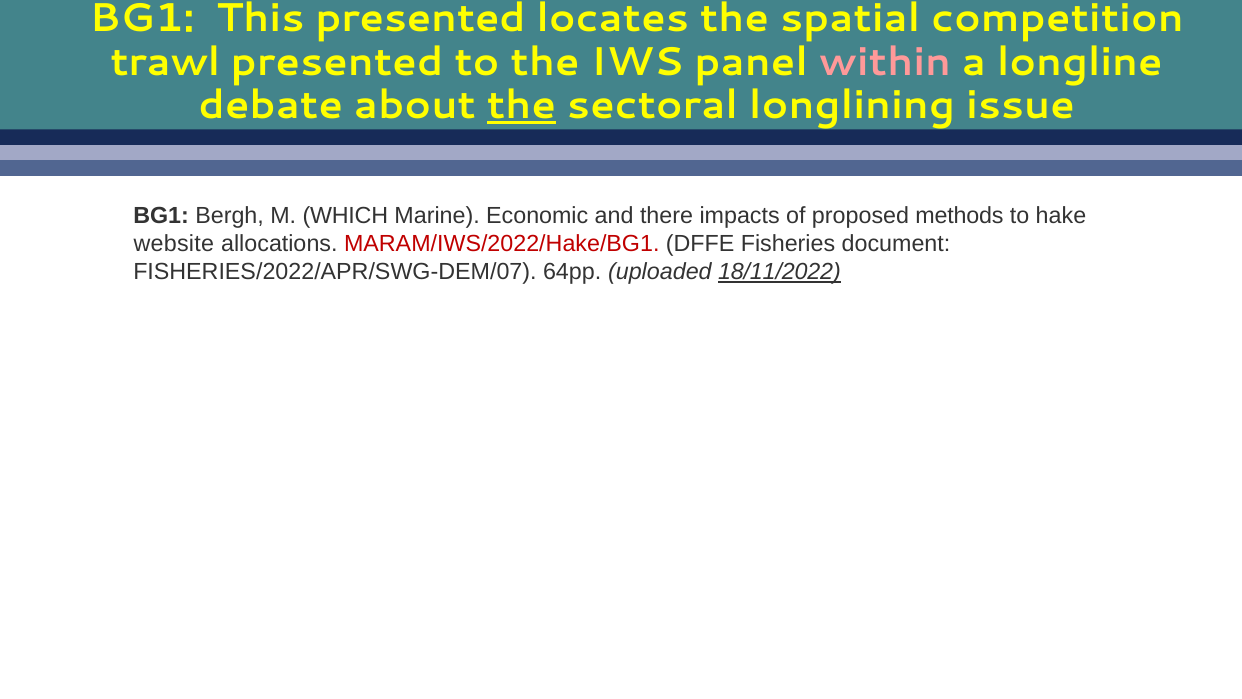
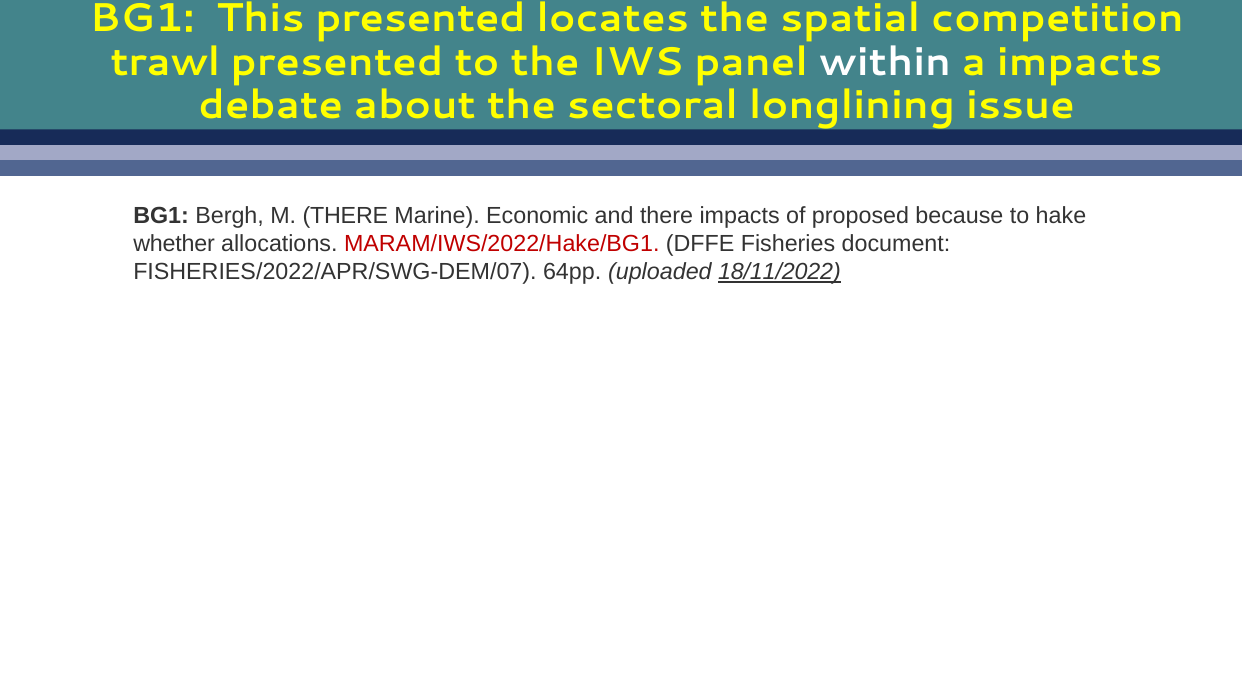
within colour: pink -> white
a longline: longline -> impacts
the at (521, 105) underline: present -> none
M WHICH: WHICH -> THERE
methods: methods -> because
website: website -> whether
